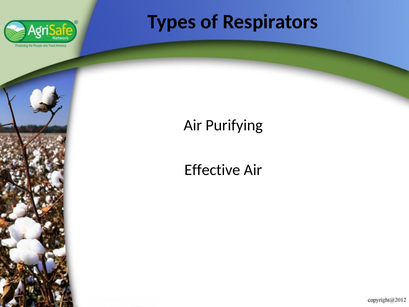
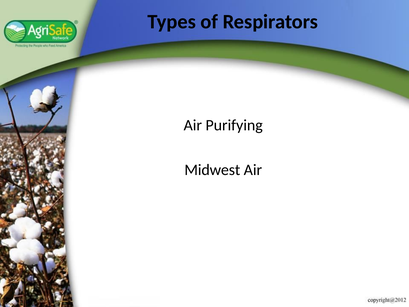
Effective: Effective -> Midwest
